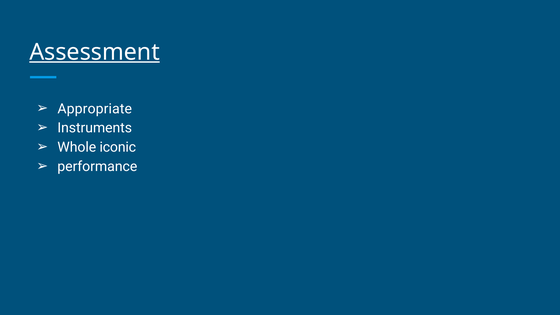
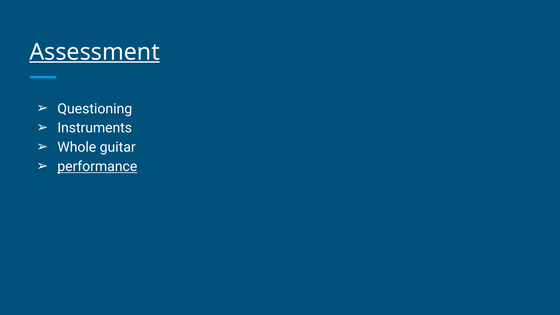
Appropriate: Appropriate -> Questioning
iconic: iconic -> guitar
performance underline: none -> present
